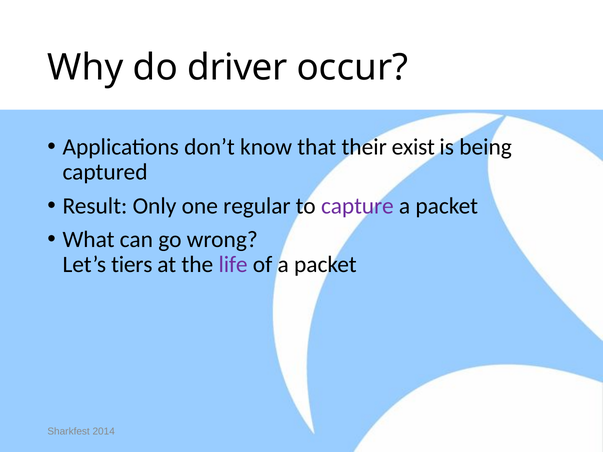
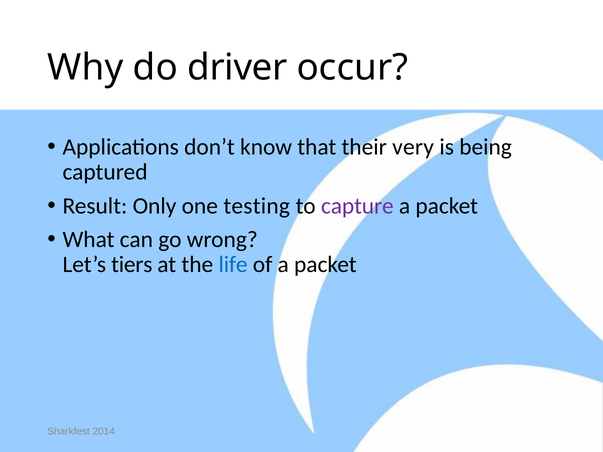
exist: exist -> very
regular: regular -> testing
life colour: purple -> blue
